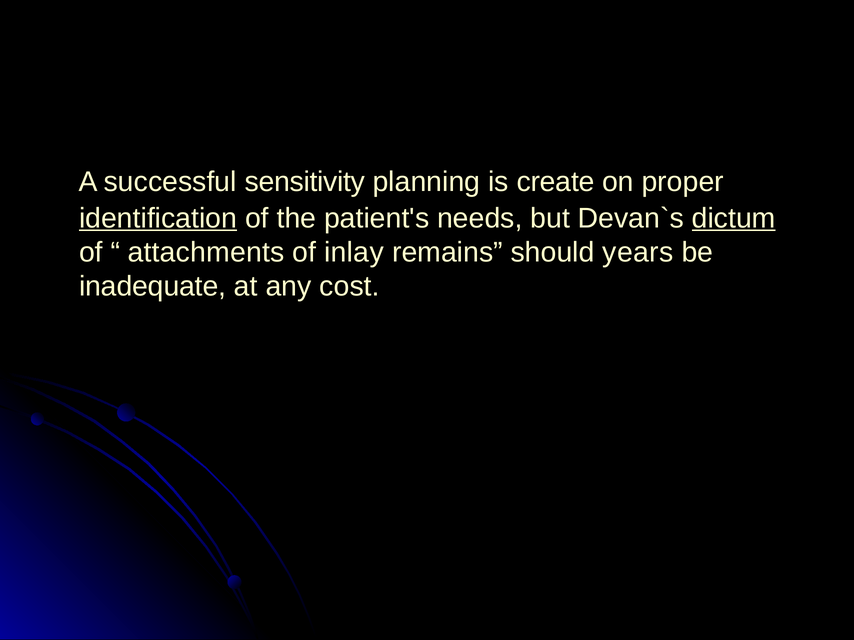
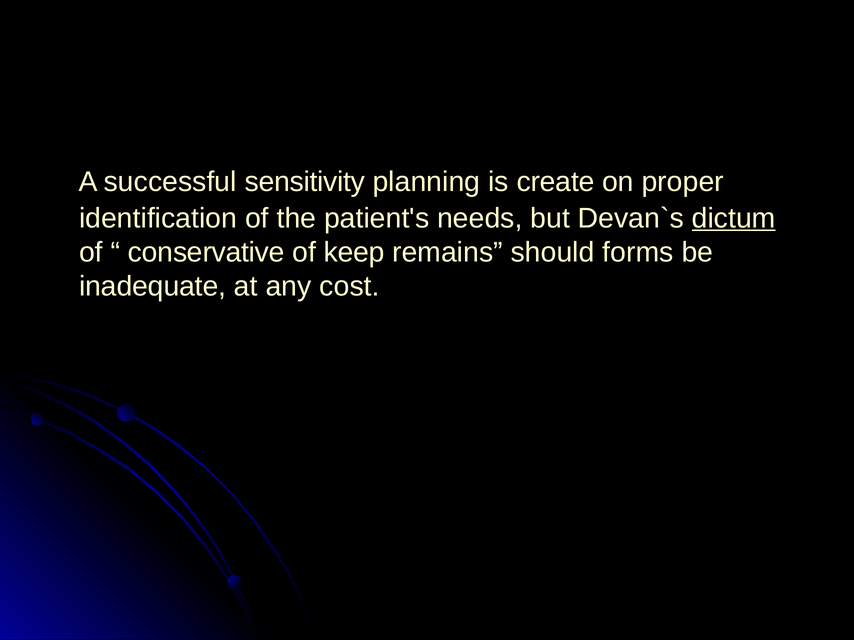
identification underline: present -> none
attachments: attachments -> conservative
inlay: inlay -> keep
years: years -> forms
